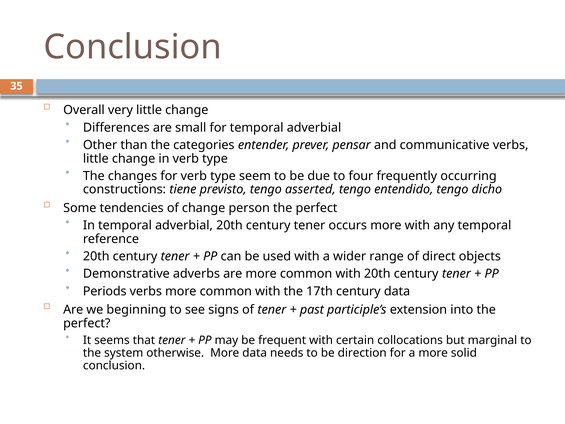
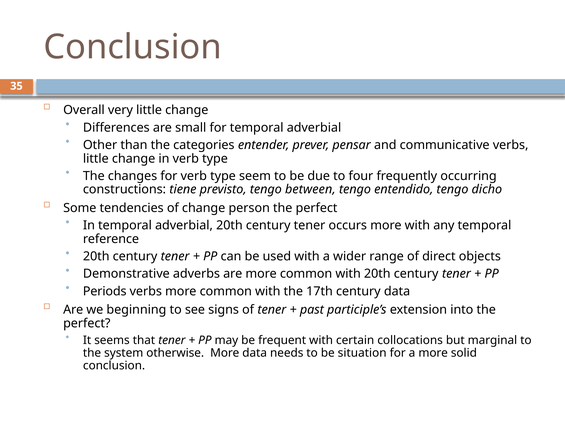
asserted: asserted -> between
direction: direction -> situation
